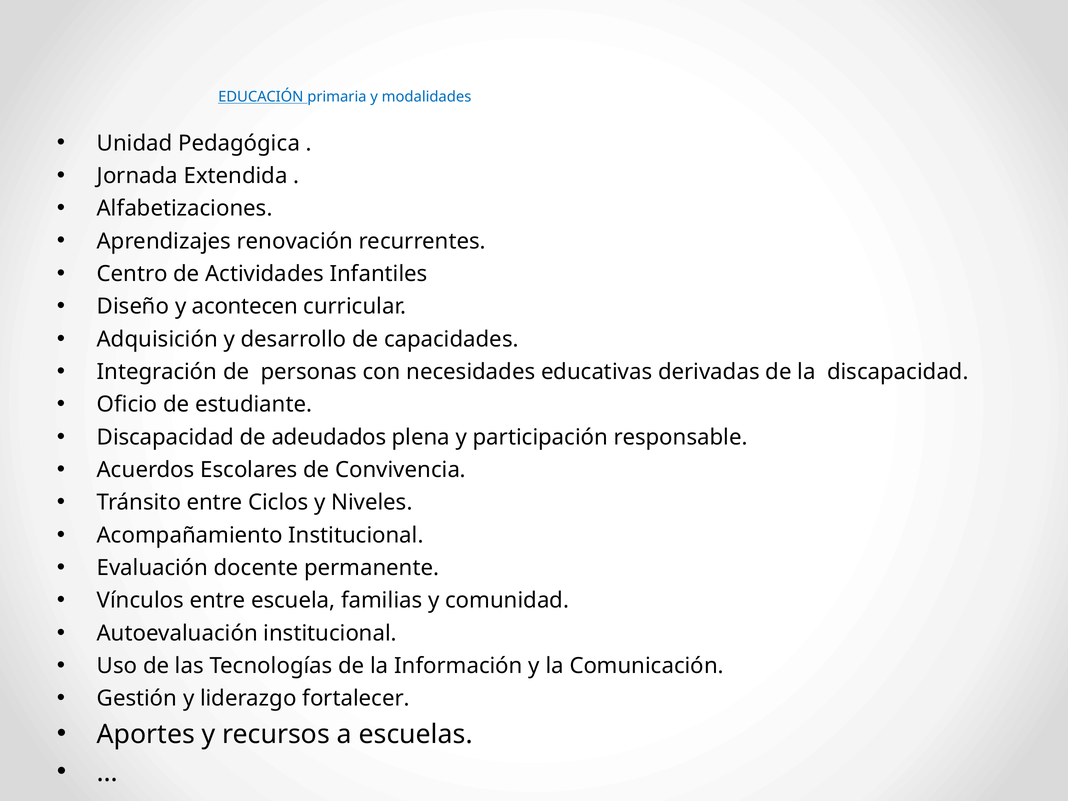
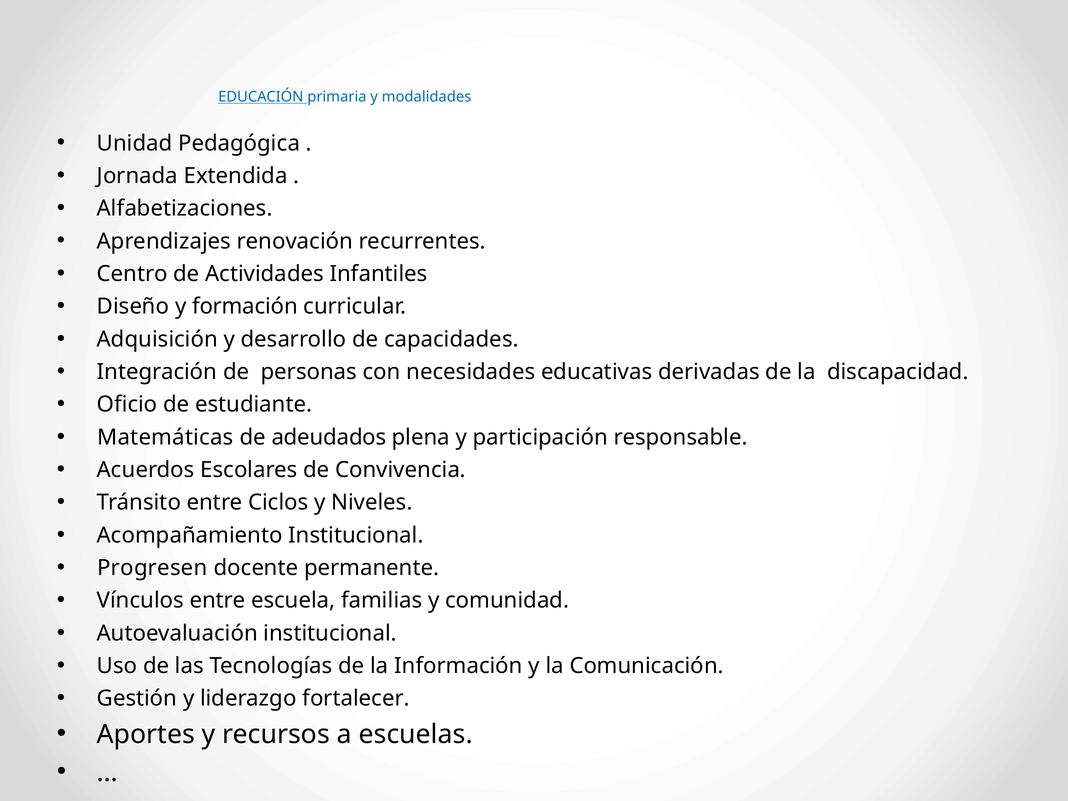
acontecen: acontecen -> formación
Discapacidad at (166, 437): Discapacidad -> Matemáticas
Evaluación: Evaluación -> Progresen
